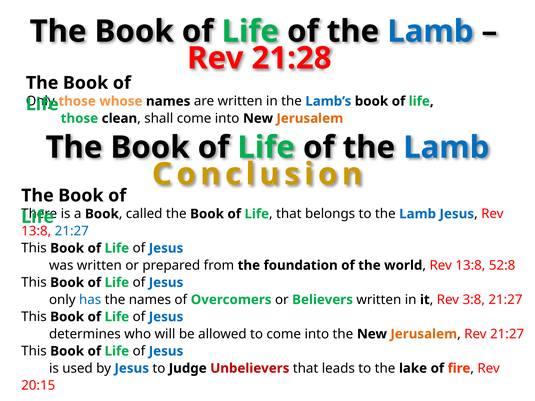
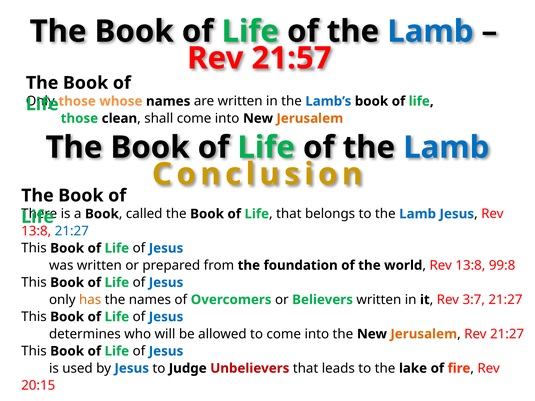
21:28: 21:28 -> 21:57
52:8: 52:8 -> 99:8
has colour: blue -> orange
3:8: 3:8 -> 3:7
